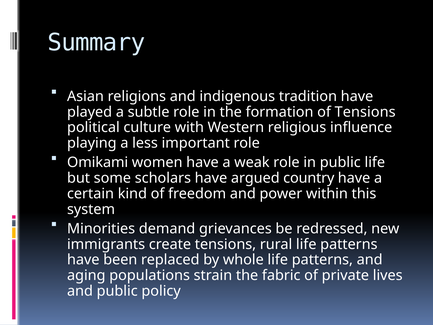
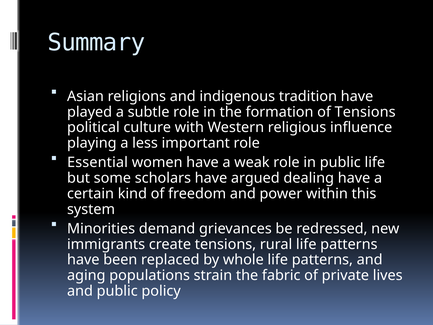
Omikami: Omikami -> Essential
country: country -> dealing
